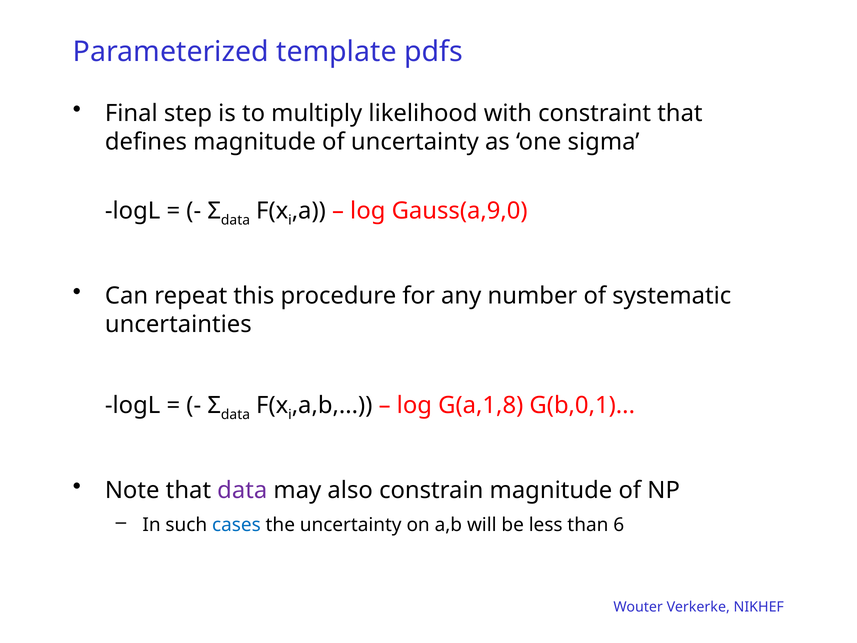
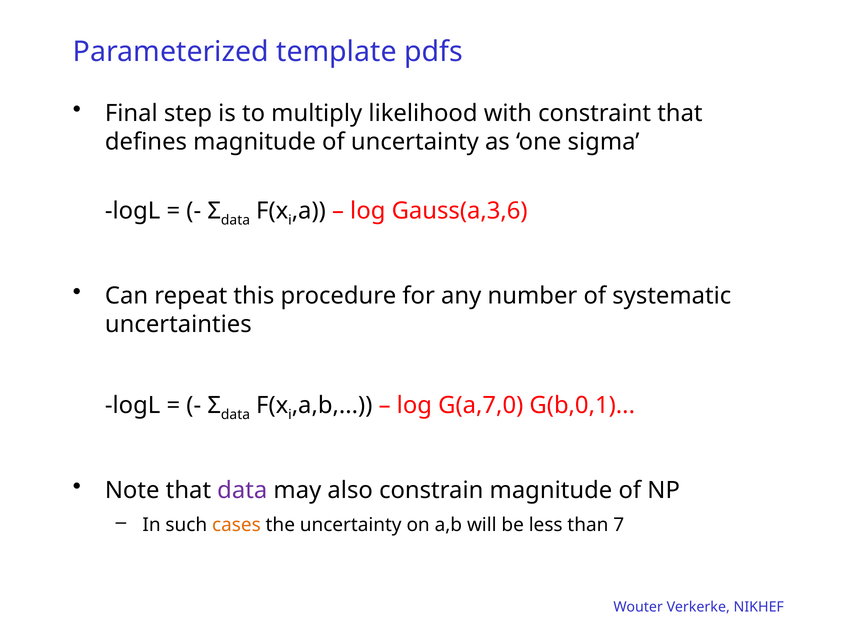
Gauss(a,9,0: Gauss(a,9,0 -> Gauss(a,3,6
G(a,1,8: G(a,1,8 -> G(a,7,0
cases colour: blue -> orange
6: 6 -> 7
